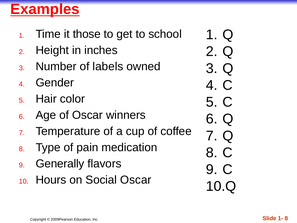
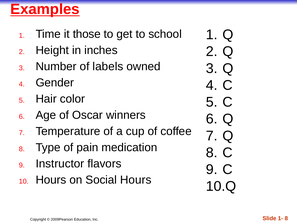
Generally: Generally -> Instructor
Social Oscar: Oscar -> Hours
